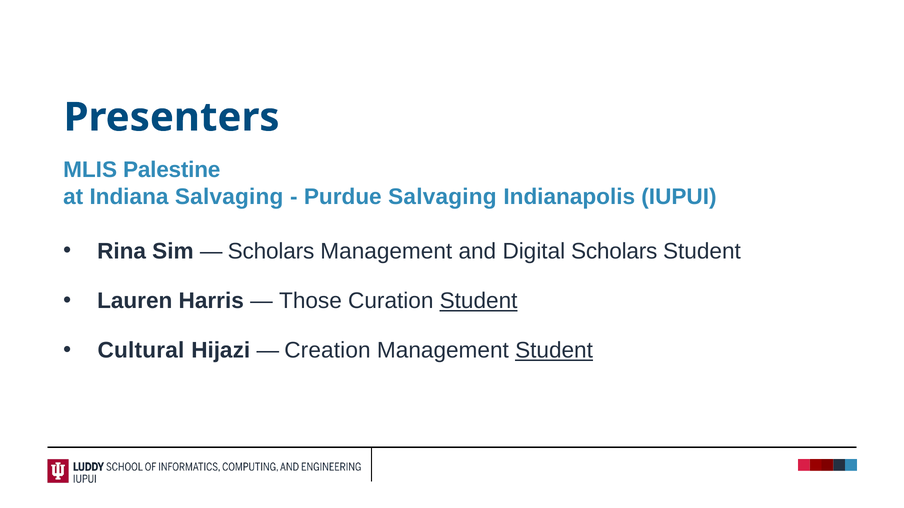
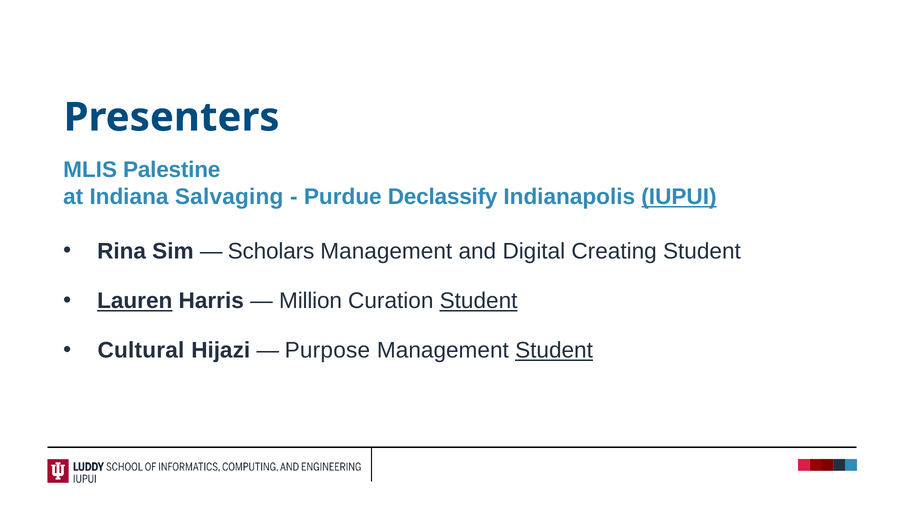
Purdue Salvaging: Salvaging -> Declassify
IUPUI underline: none -> present
Digital Scholars: Scholars -> Creating
Lauren underline: none -> present
Those: Those -> Million
Creation: Creation -> Purpose
